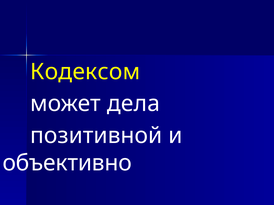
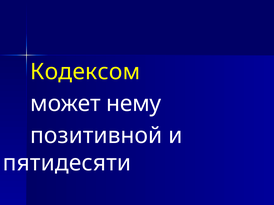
дела: дела -> нему
объективно: объективно -> пятидесяти
